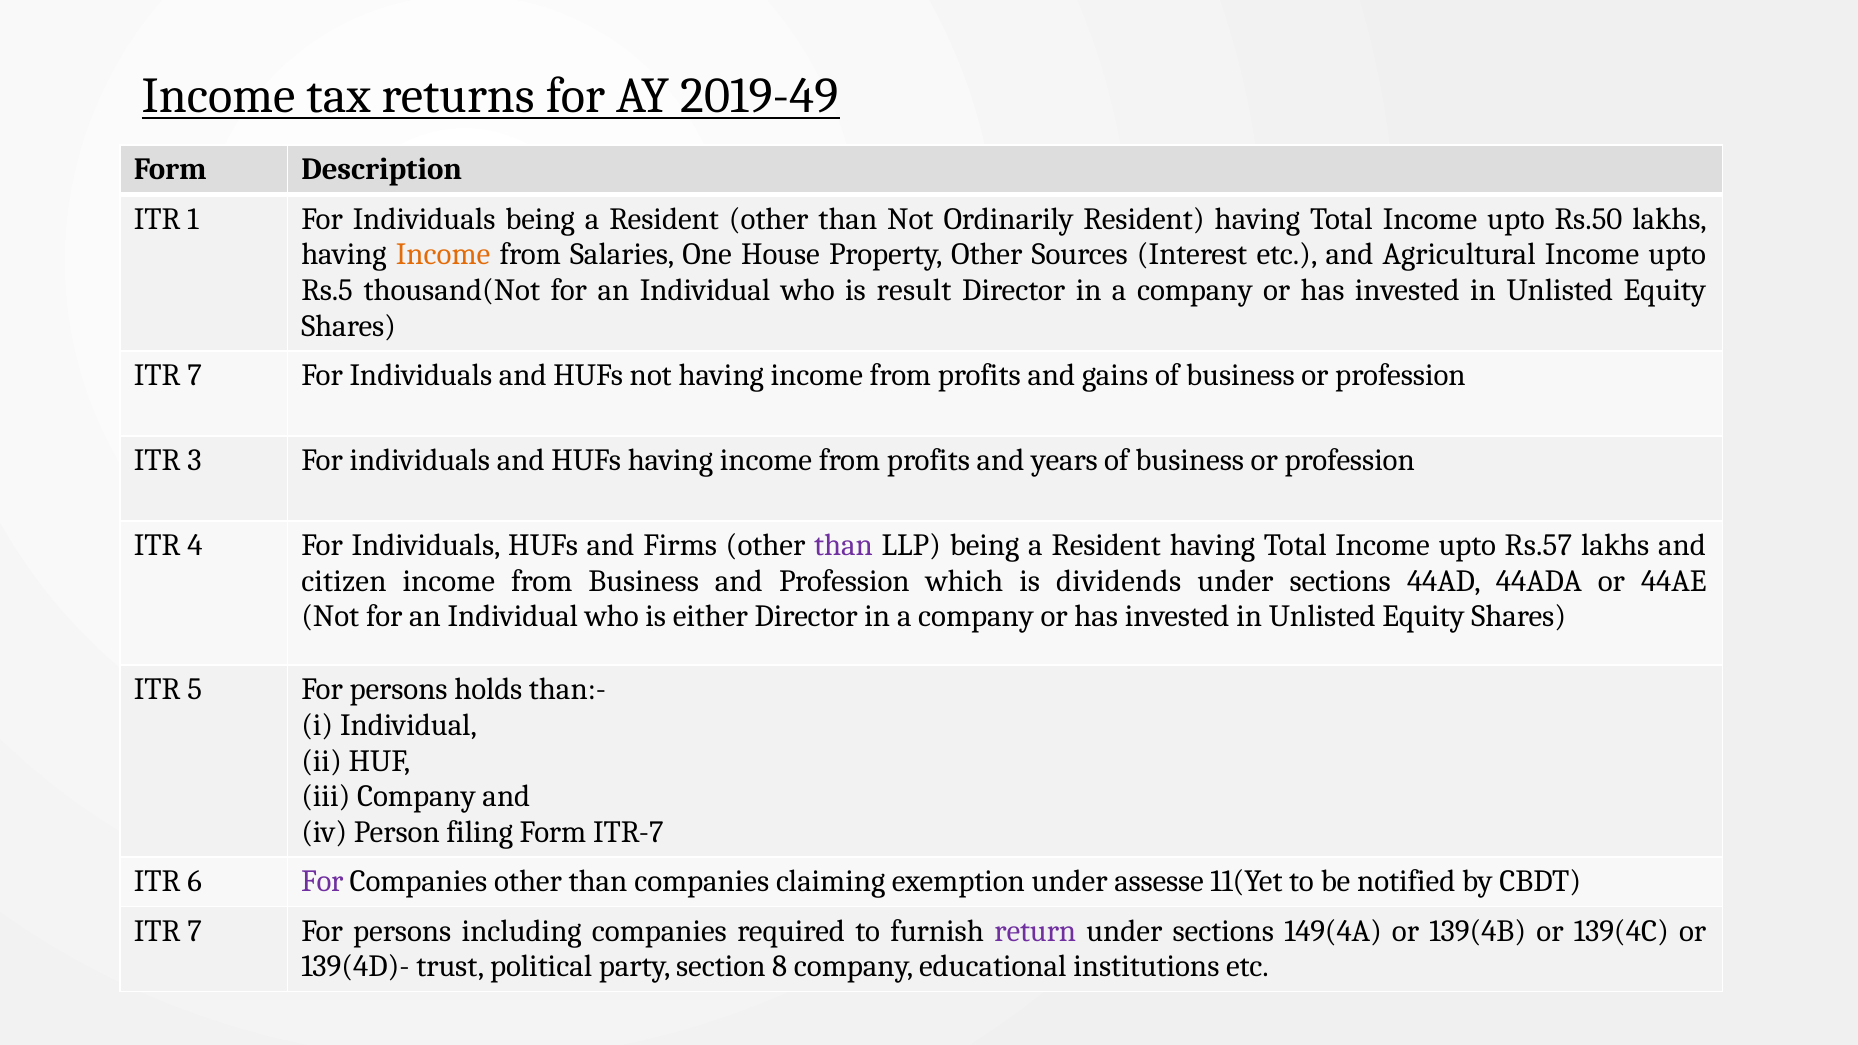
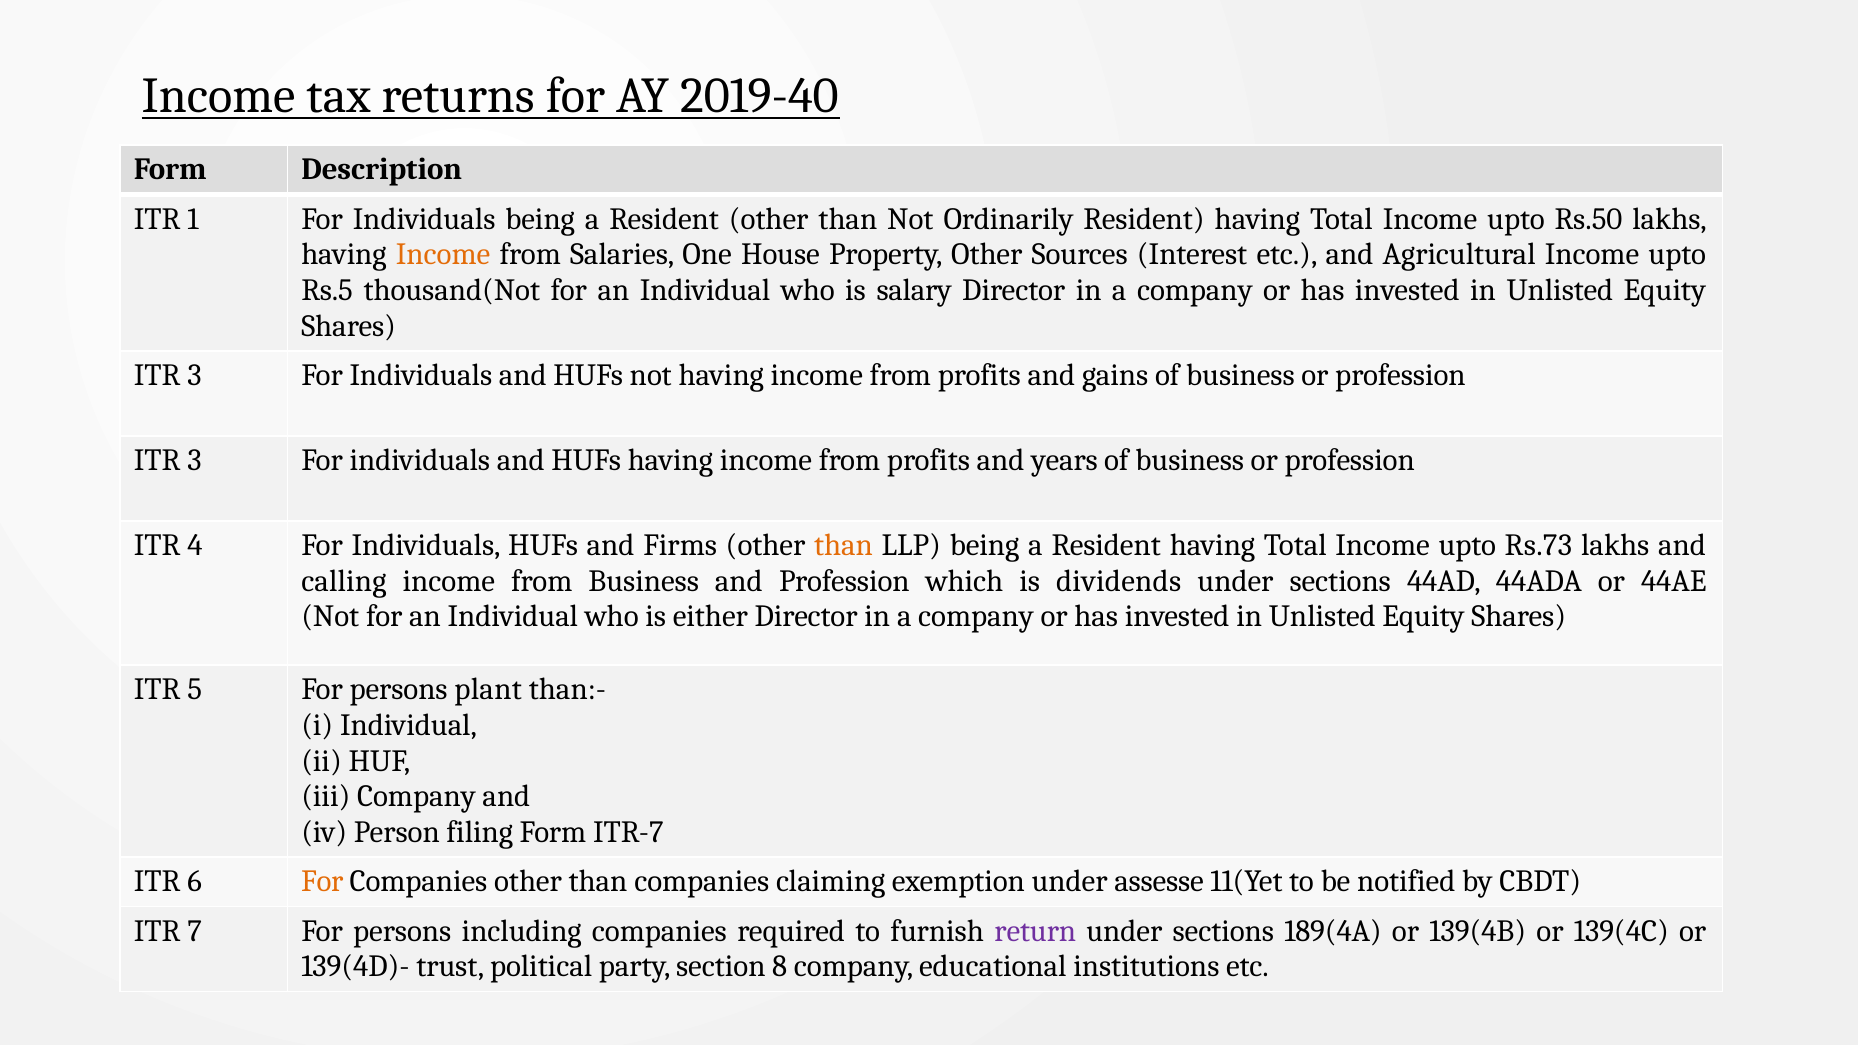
2019-49: 2019-49 -> 2019-40
result: result -> salary
7 at (195, 375): 7 -> 3
than at (844, 546) colour: purple -> orange
Rs.57: Rs.57 -> Rs.73
citizen: citizen -> calling
holds: holds -> plant
For at (322, 882) colour: purple -> orange
149(4A: 149(4A -> 189(4A
